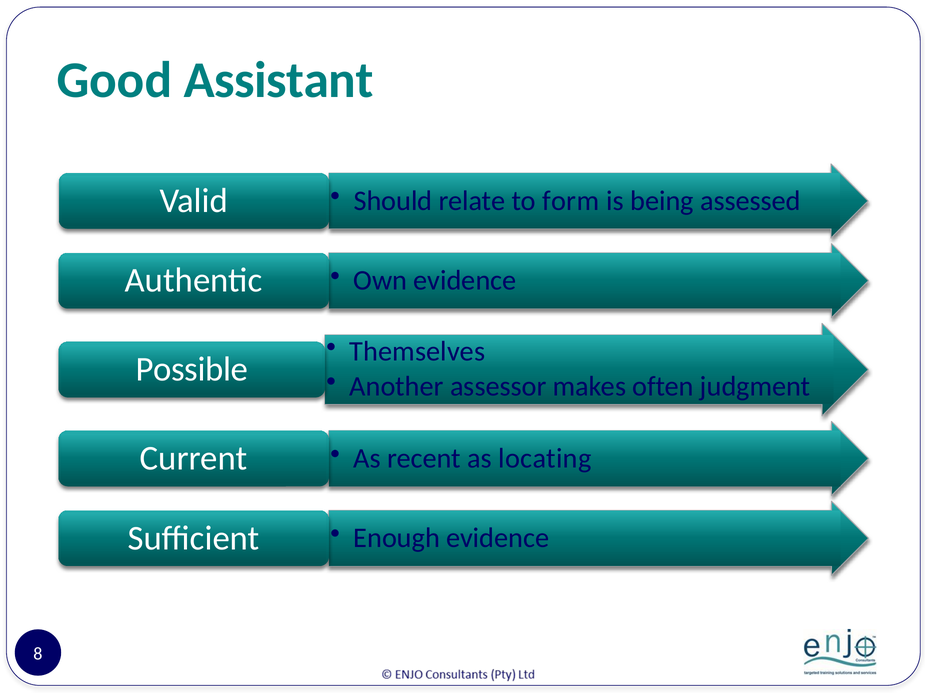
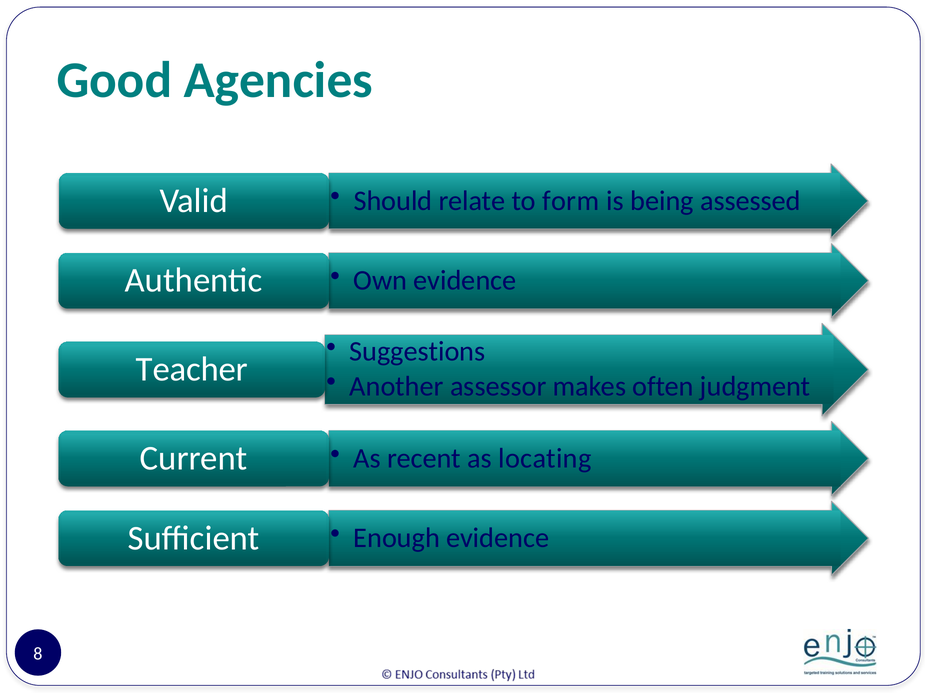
Assistant: Assistant -> Agencies
Themselves: Themselves -> Suggestions
Possible: Possible -> Teacher
